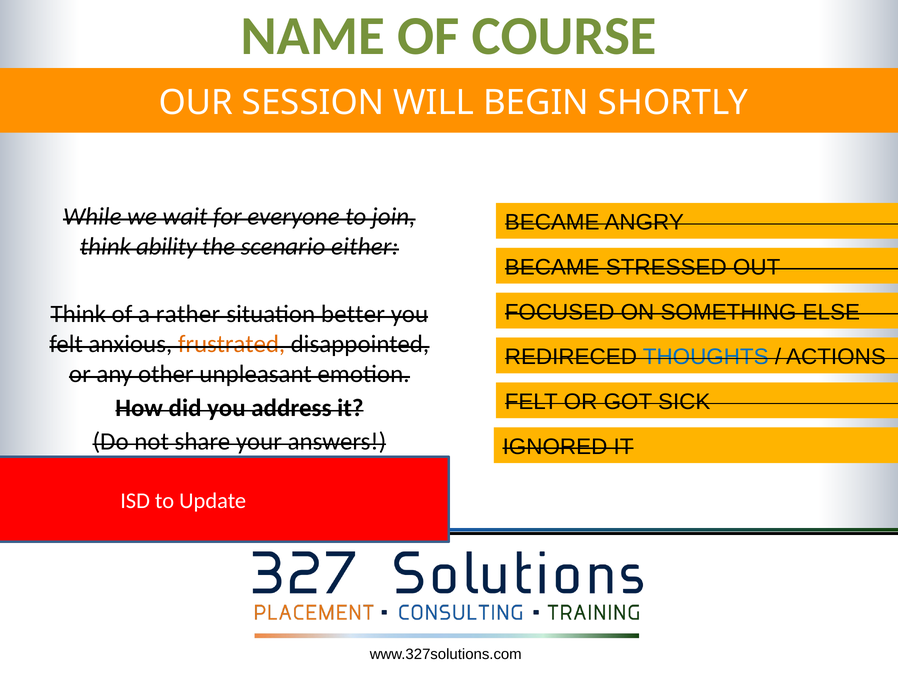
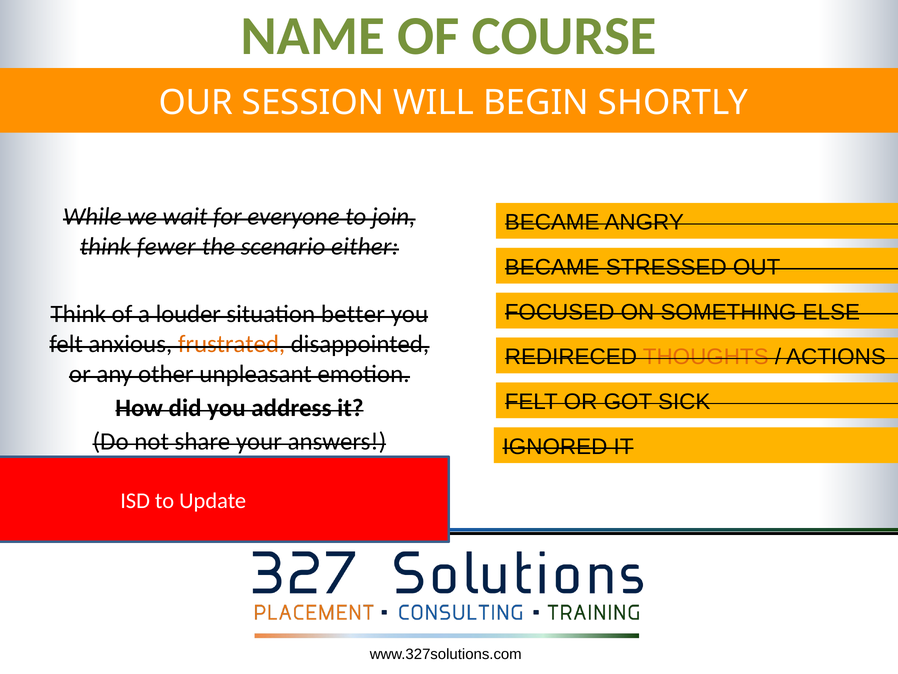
ability: ability -> fewer
rather: rather -> louder
THOUGHTS colour: blue -> orange
